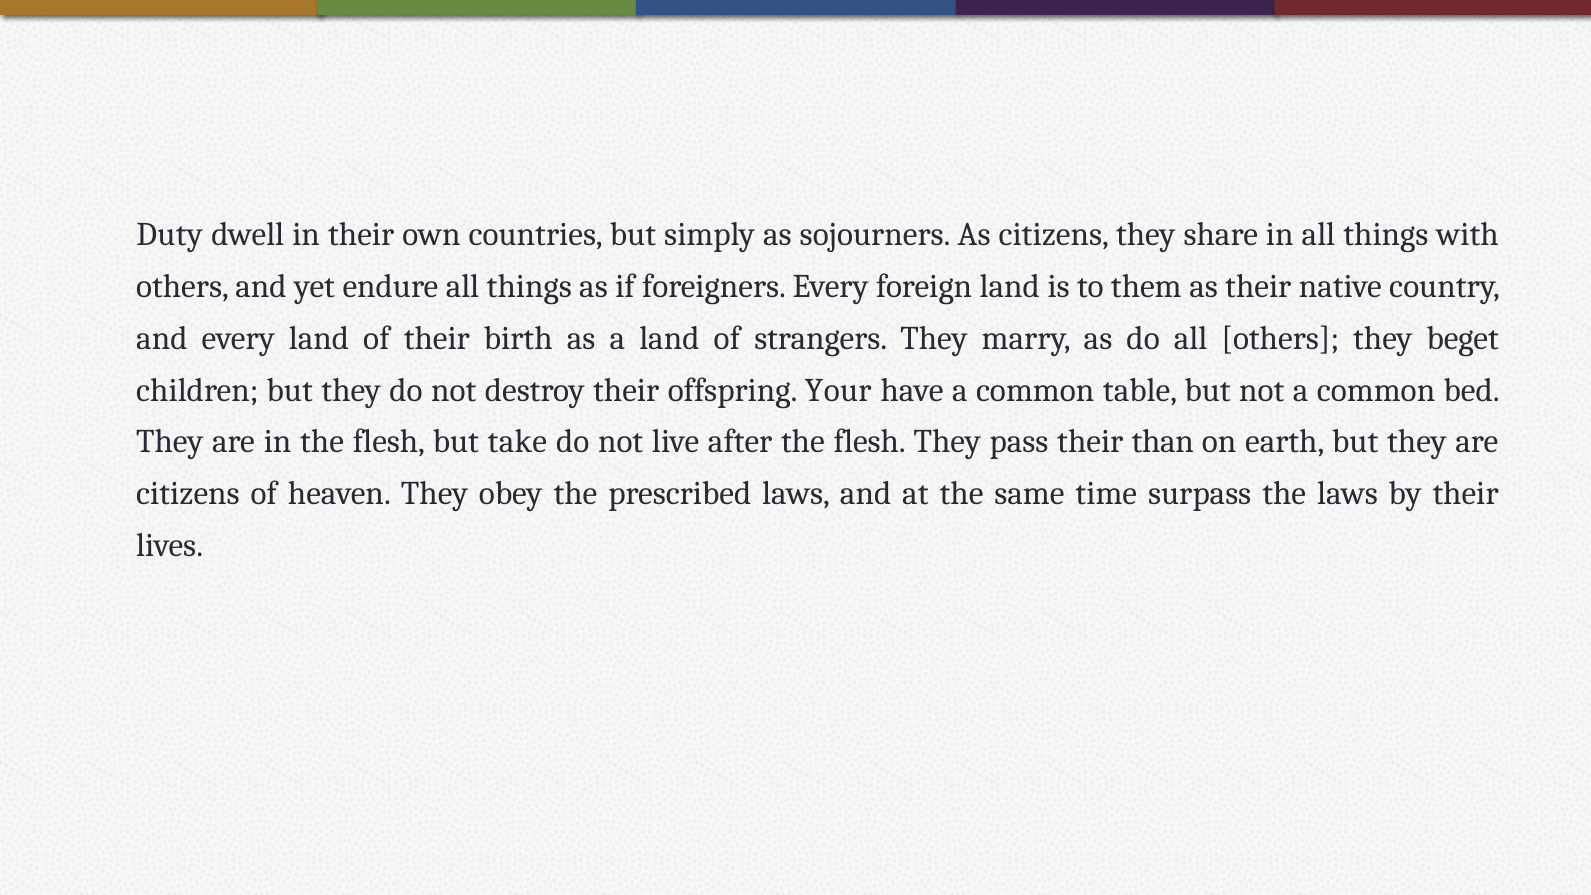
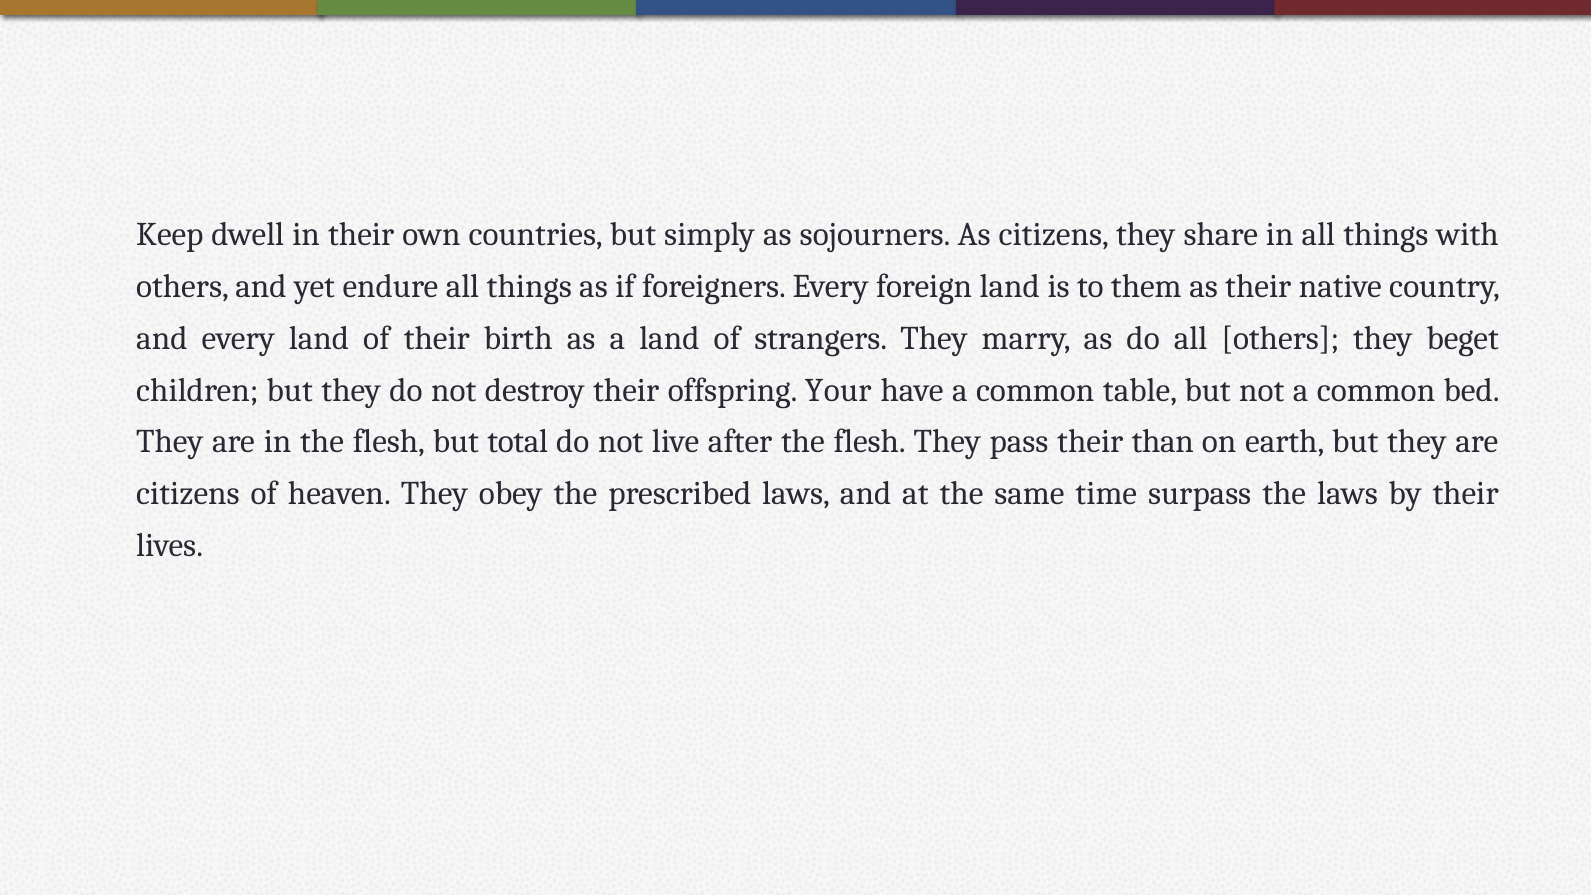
Duty: Duty -> Keep
take: take -> total
